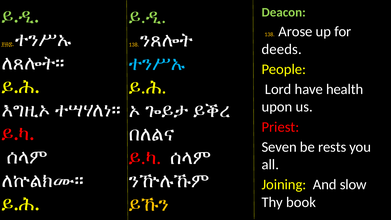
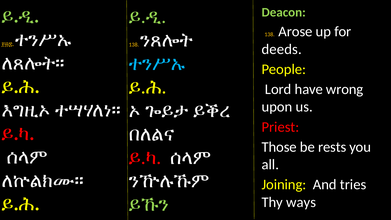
health: health -> wrong
Seven: Seven -> Those
slow: slow -> tries
book: book -> ways
ይኹን colour: yellow -> light green
